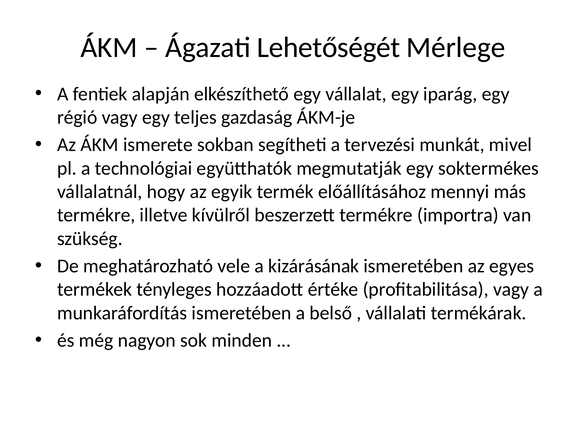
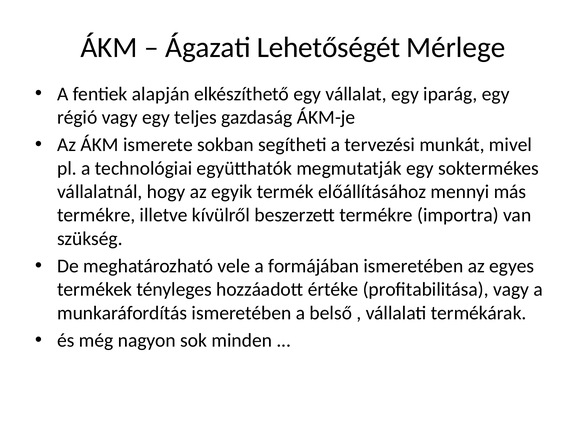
kizárásának: kizárásának -> formájában
